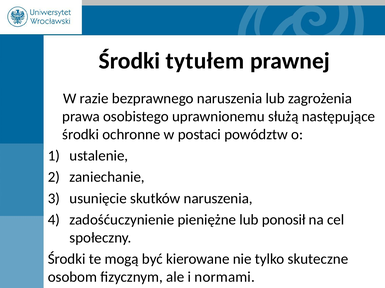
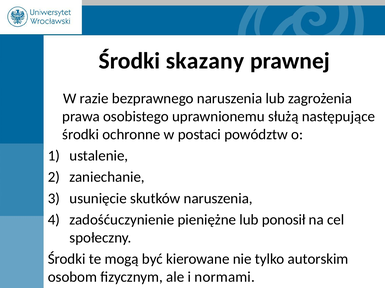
tytułem: tytułem -> skazany
skuteczne: skuteczne -> autorskim
